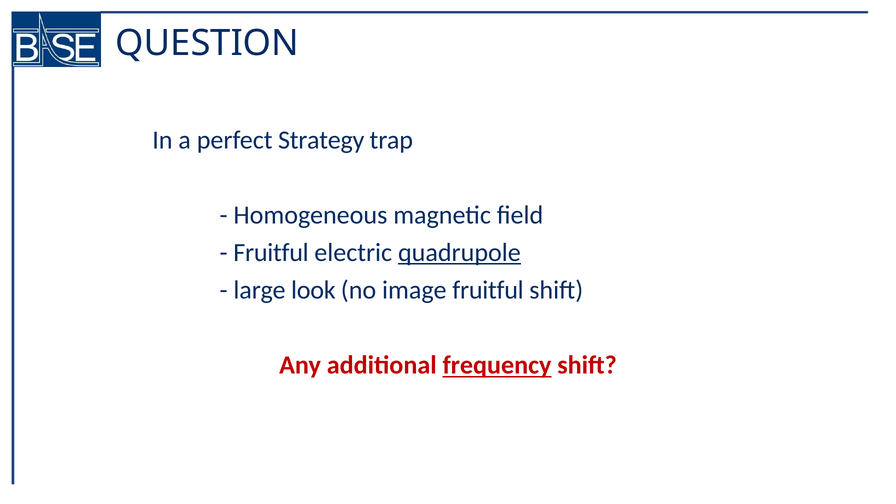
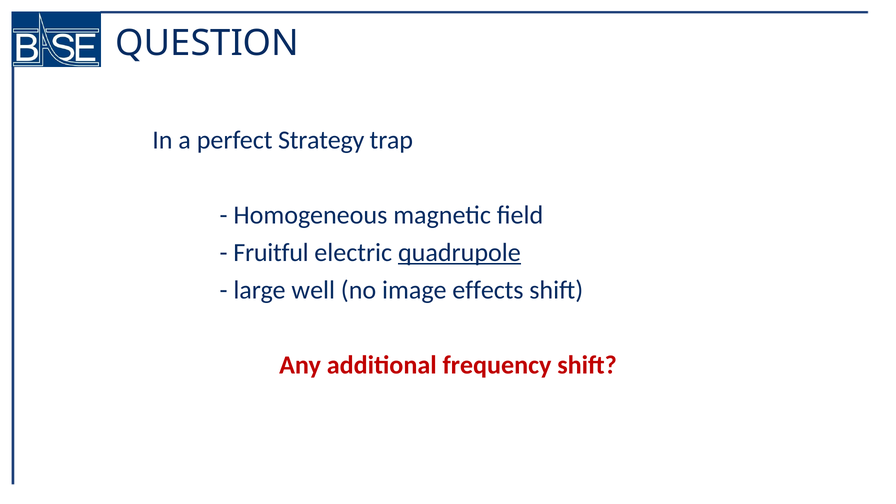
look: look -> well
image fruitful: fruitful -> effects
frequency underline: present -> none
